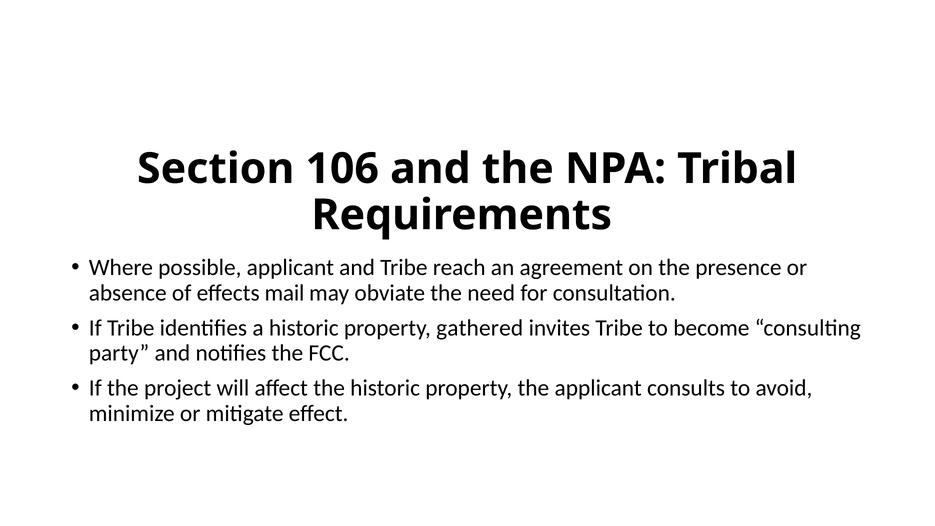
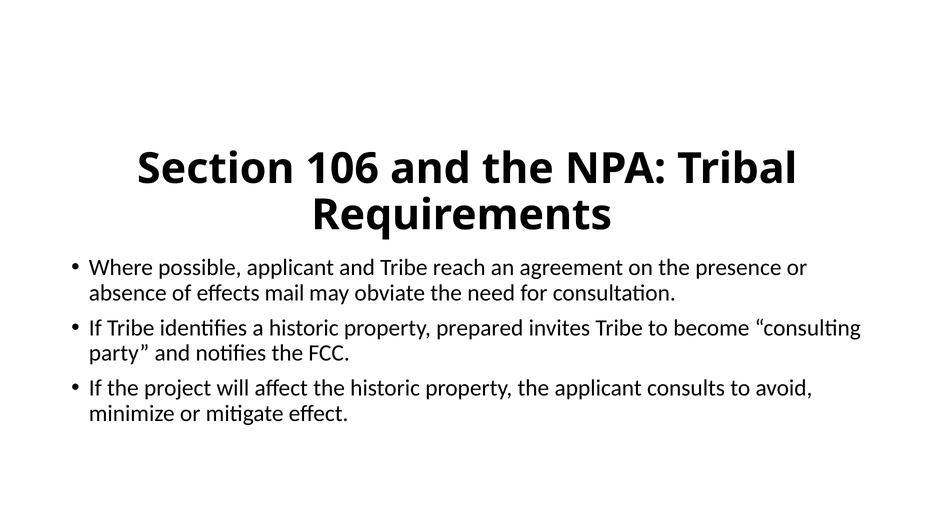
gathered: gathered -> prepared
